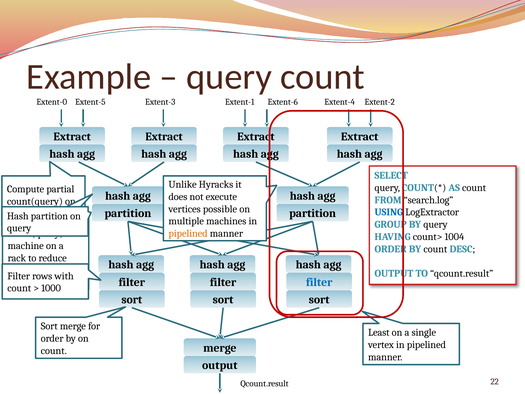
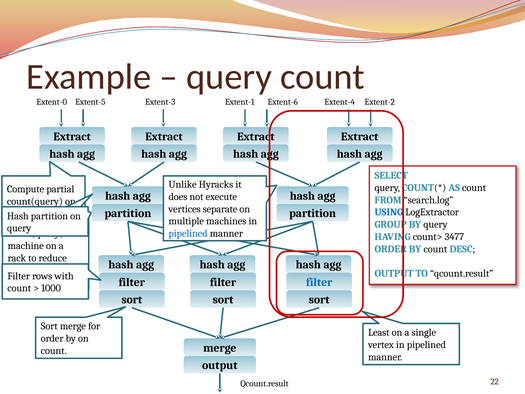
possible: possible -> separate
pipelined at (188, 233) colour: orange -> blue
1004: 1004 -> 3477
